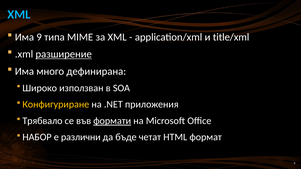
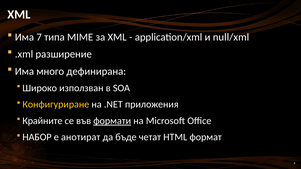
XML at (19, 15) colour: light blue -> white
Има 9: 9 -> 7
title/xml: title/xml -> null/xml
разширение underline: present -> none
Трябвало: Трябвало -> Крайните
различни: различни -> анотират
